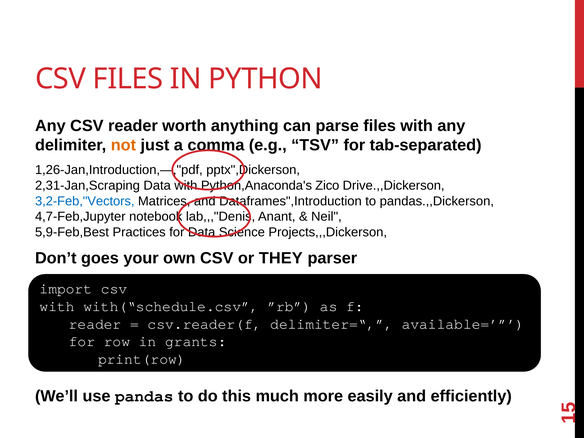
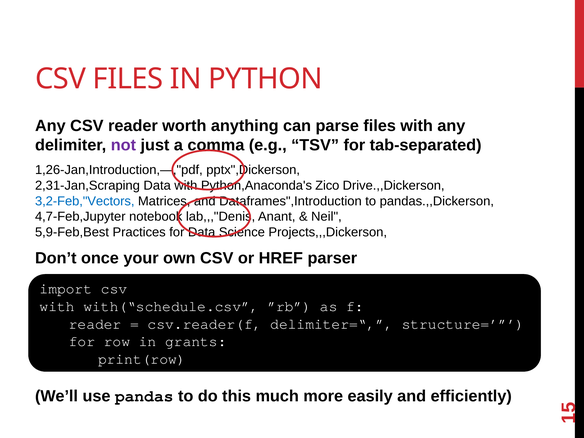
not colour: orange -> purple
goes: goes -> once
THEY: THEY -> HREF
available=: available= -> structure=
